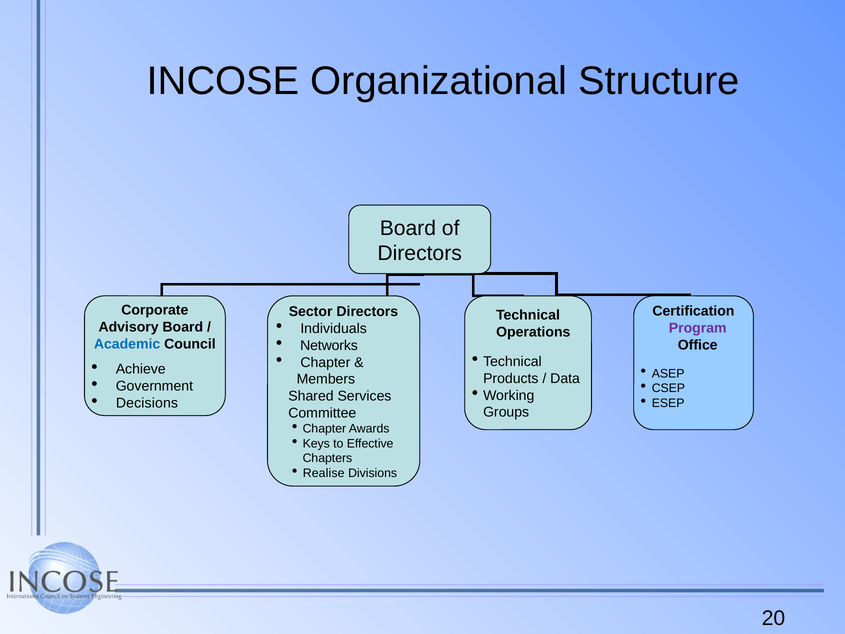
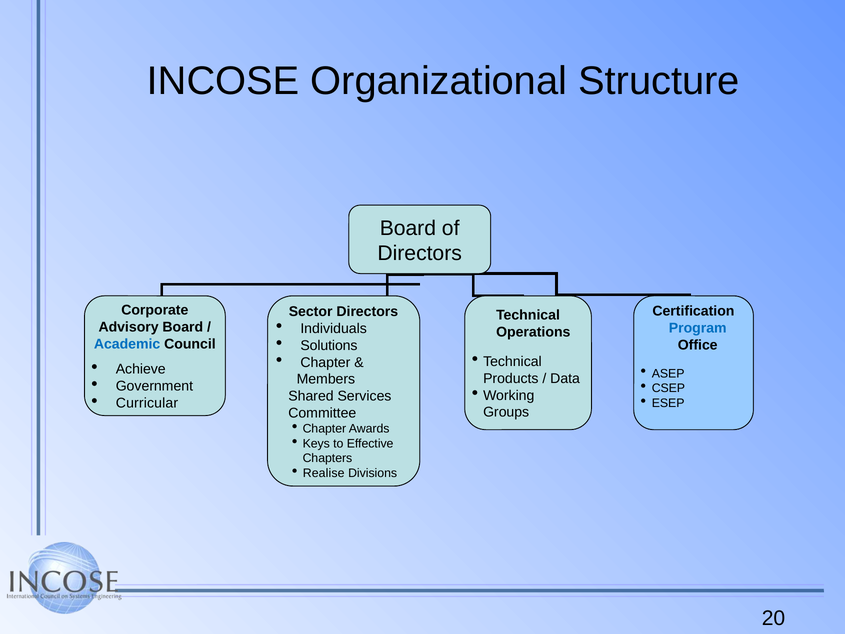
Program colour: purple -> blue
Networks: Networks -> Solutions
Decisions: Decisions -> Curricular
